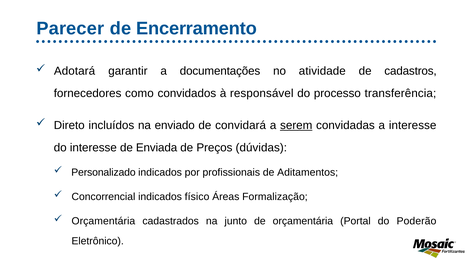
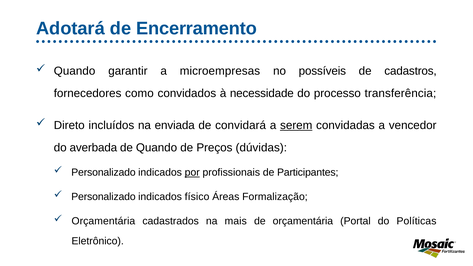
Parecer: Parecer -> Adotará
Adotará at (75, 71): Adotará -> Quando
documentações: documentações -> microempresas
atividade: atividade -> possíveis
responsável: responsável -> necessidade
enviado: enviado -> enviada
a interesse: interesse -> vencedor
do interesse: interesse -> averbada
de Enviada: Enviada -> Quando
por underline: none -> present
Aditamentos: Aditamentos -> Participantes
Concorrencial at (103, 197): Concorrencial -> Personalizado
junto: junto -> mais
Poderão: Poderão -> Políticas
